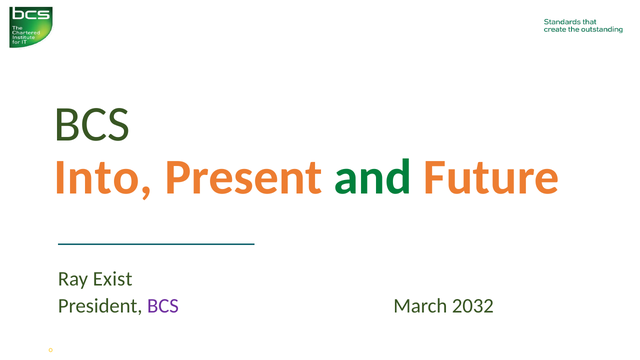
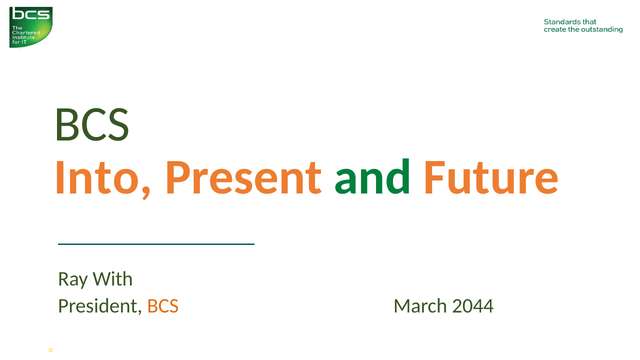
Exist: Exist -> With
BCS at (163, 306) colour: purple -> orange
2032: 2032 -> 2044
